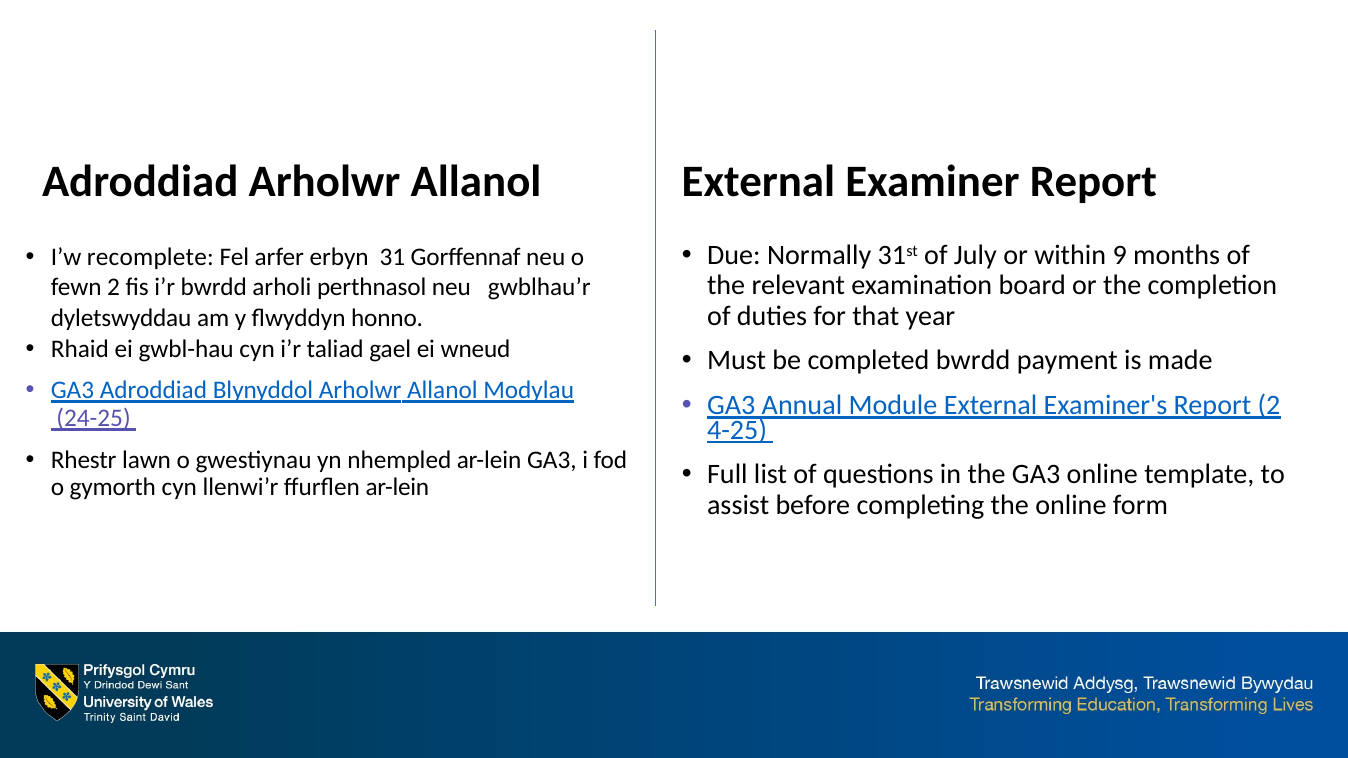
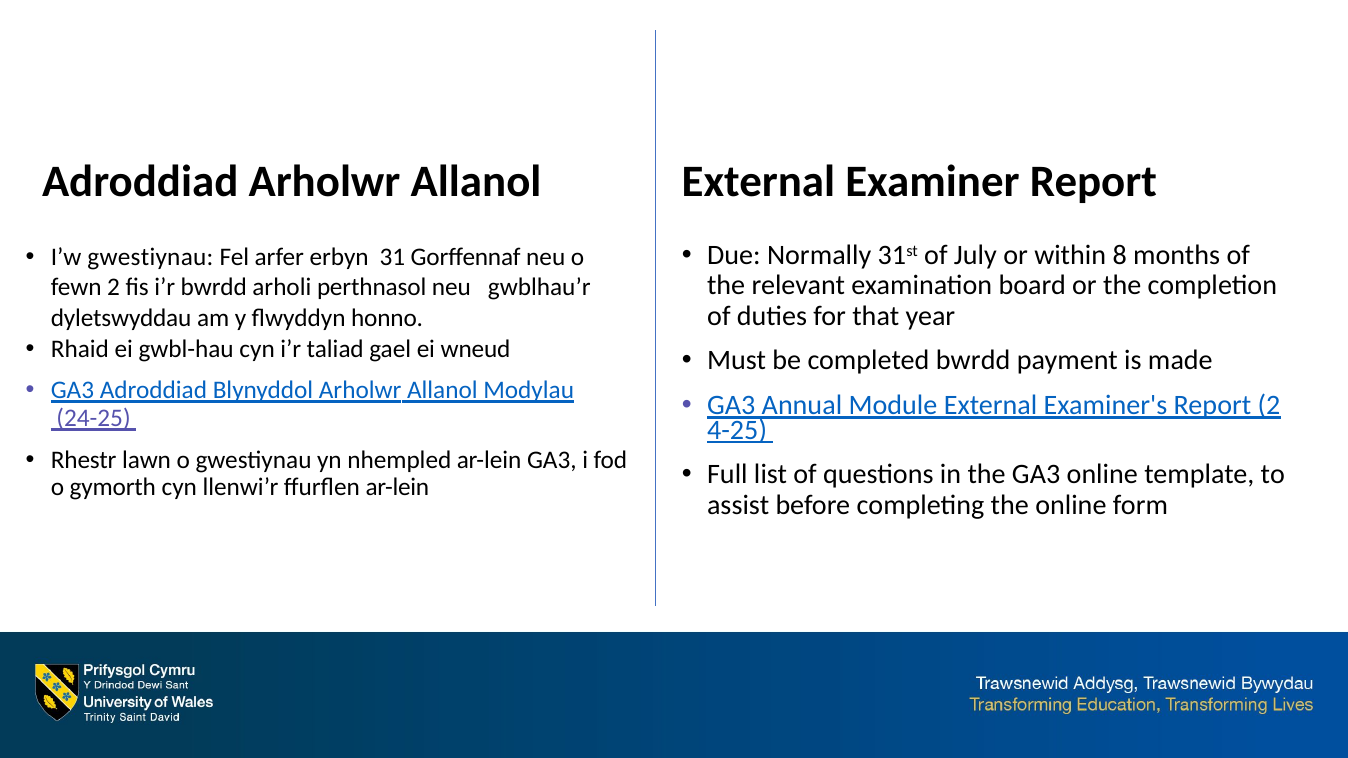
9: 9 -> 8
I’w recomplete: recomplete -> gwestiynau
